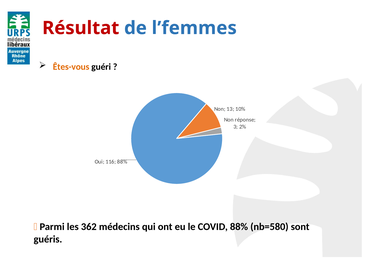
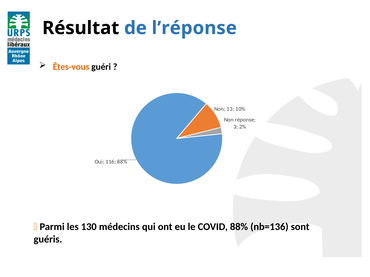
Résultat colour: red -> black
l’femmes: l’femmes -> l’réponse
362: 362 -> 130
nb=580: nb=580 -> nb=136
